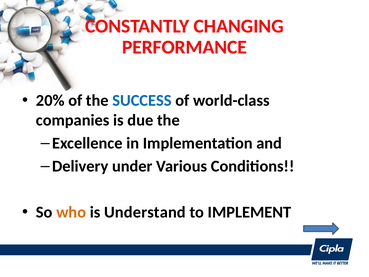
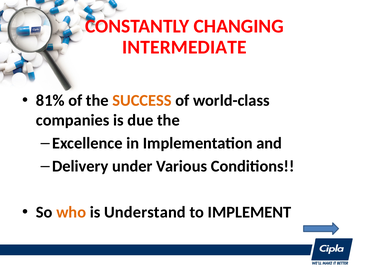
PERFORMANCE: PERFORMANCE -> INTERMEDIATE
20%: 20% -> 81%
SUCCESS colour: blue -> orange
